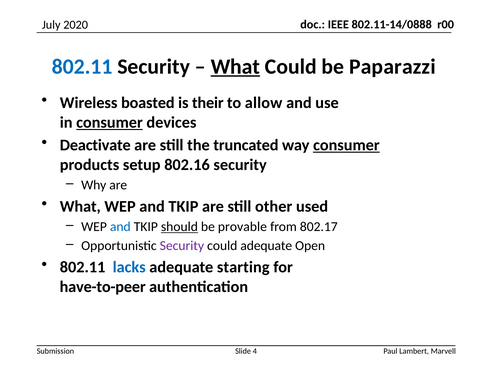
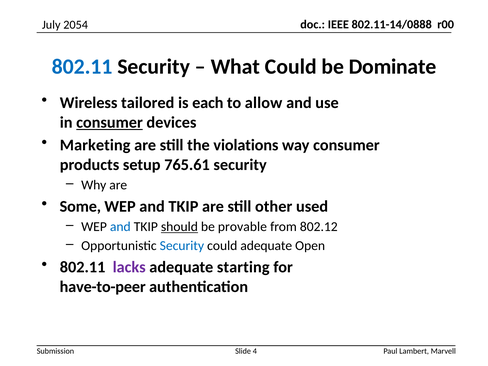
2020: 2020 -> 2054
What at (235, 67) underline: present -> none
Paparazzi: Paparazzi -> Dominate
boasted: boasted -> tailored
their: their -> each
Deactivate: Deactivate -> Marketing
truncated: truncated -> violations
consumer at (346, 145) underline: present -> none
802.16: 802.16 -> 765.61
What at (80, 206): What -> Some
802.17: 802.17 -> 802.12
Security at (182, 246) colour: purple -> blue
lacks colour: blue -> purple
